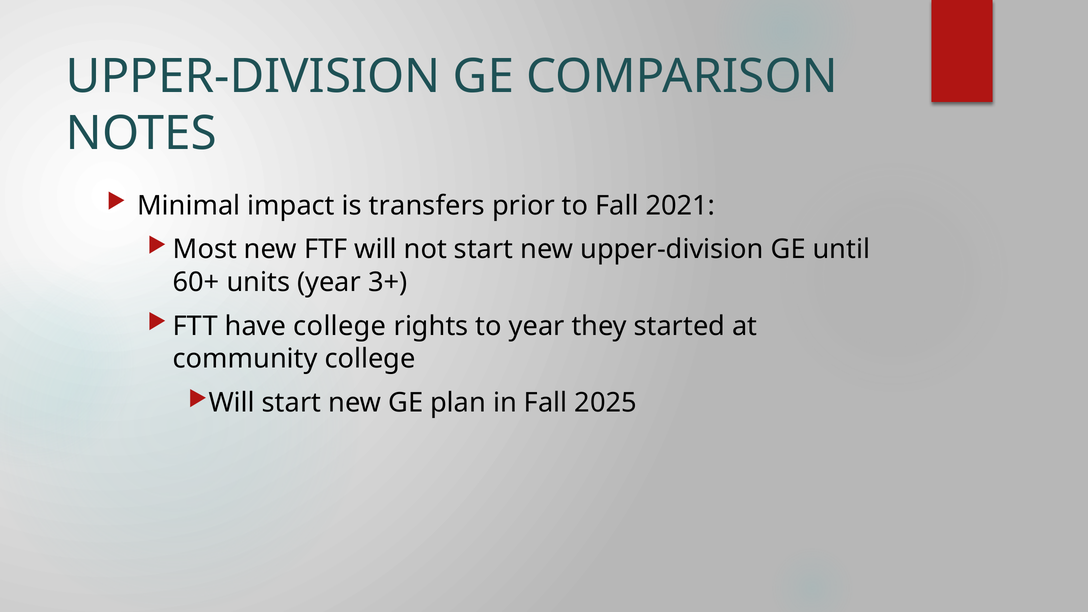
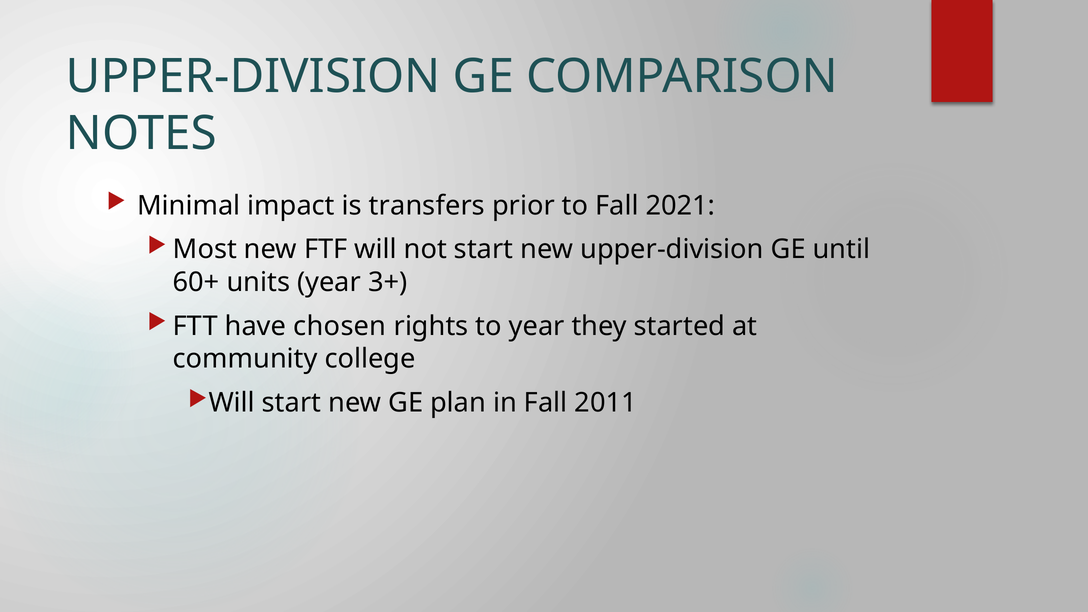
have college: college -> chosen
2025: 2025 -> 2011
